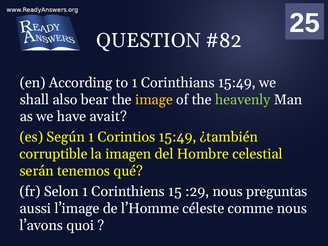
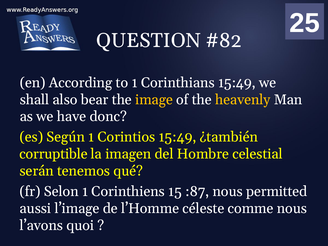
heavenly colour: light green -> yellow
avait: avait -> donc
:29: :29 -> :87
preguntas: preguntas -> permitted
